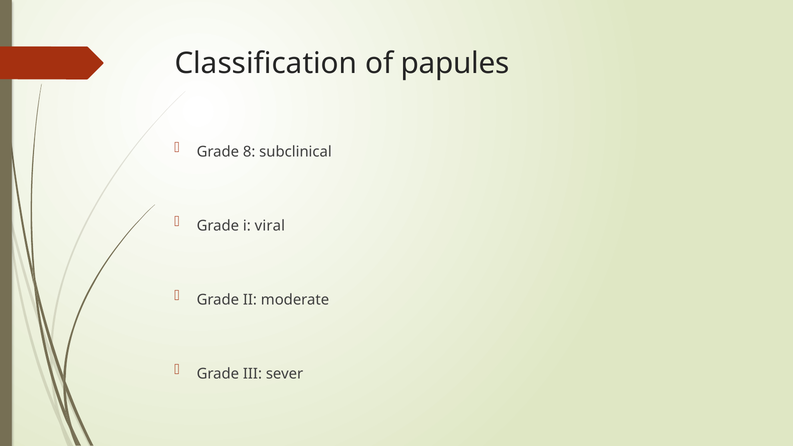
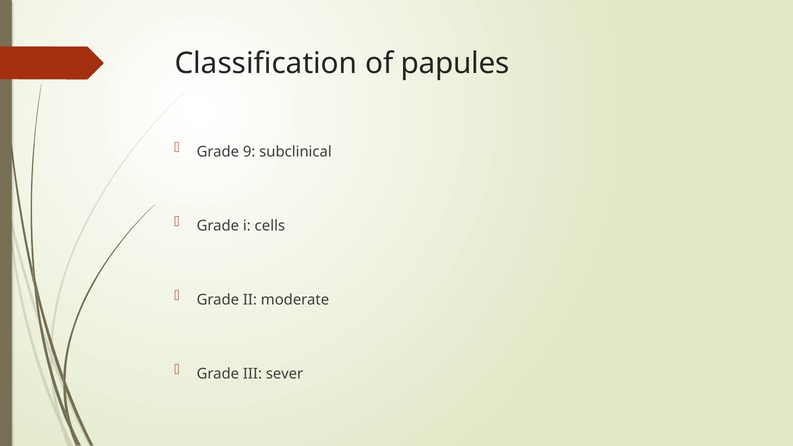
8: 8 -> 9
viral: viral -> cells
